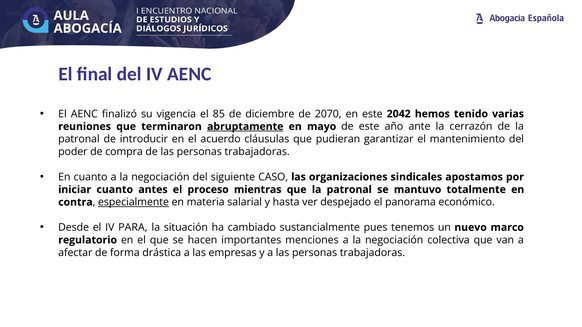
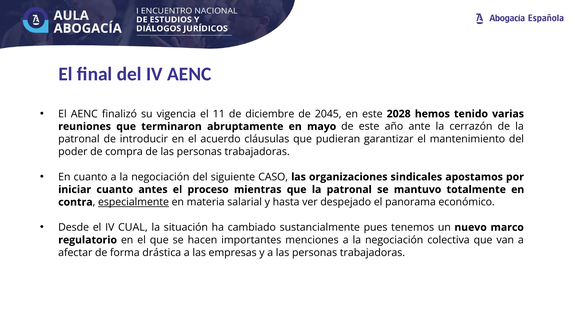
85: 85 -> 11
2070: 2070 -> 2045
2042: 2042 -> 2028
abruptamente underline: present -> none
PARA: PARA -> CUAL
